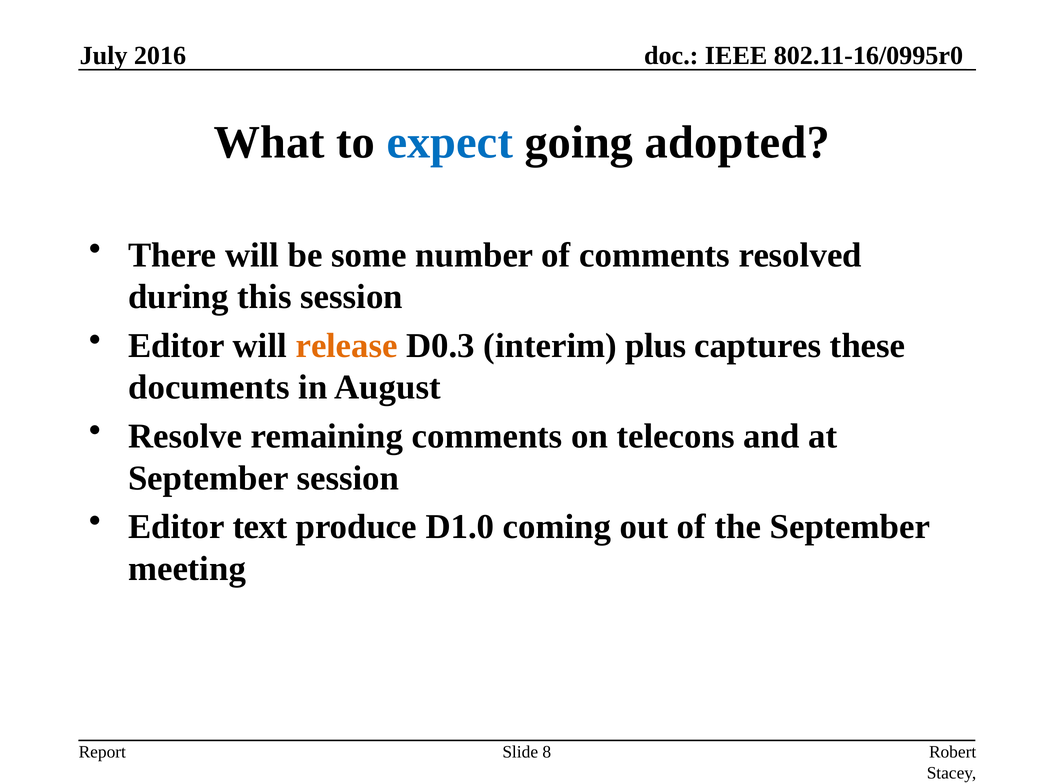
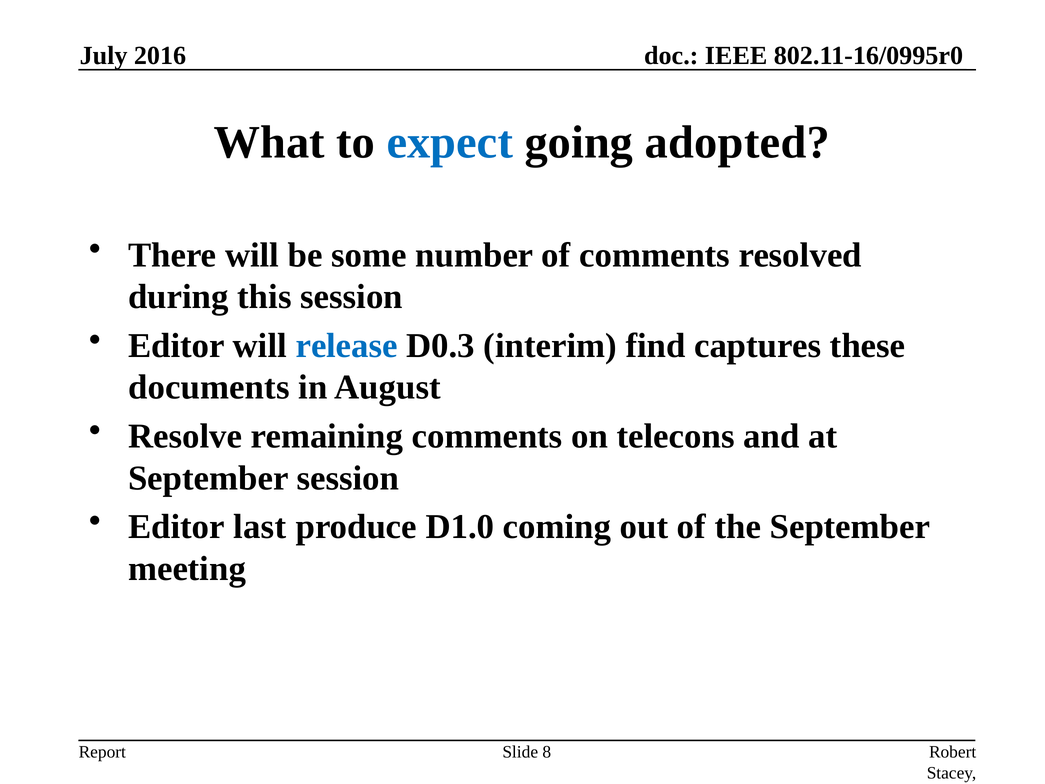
release colour: orange -> blue
plus: plus -> find
text: text -> last
